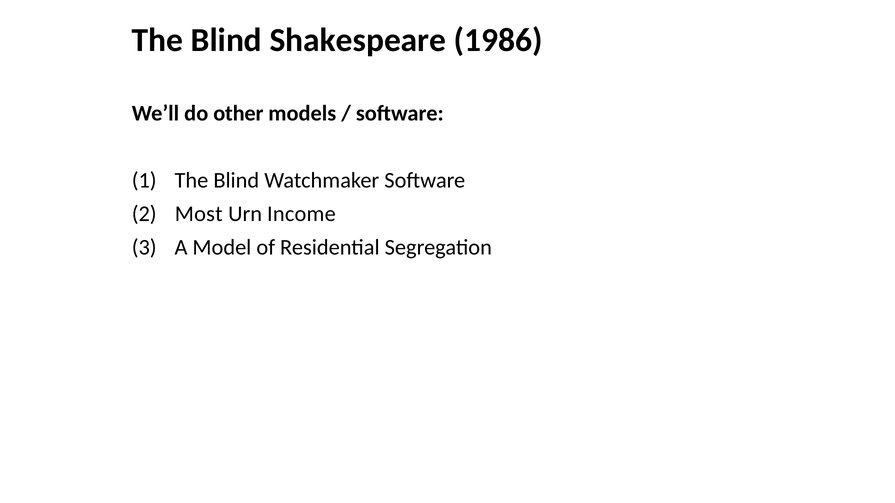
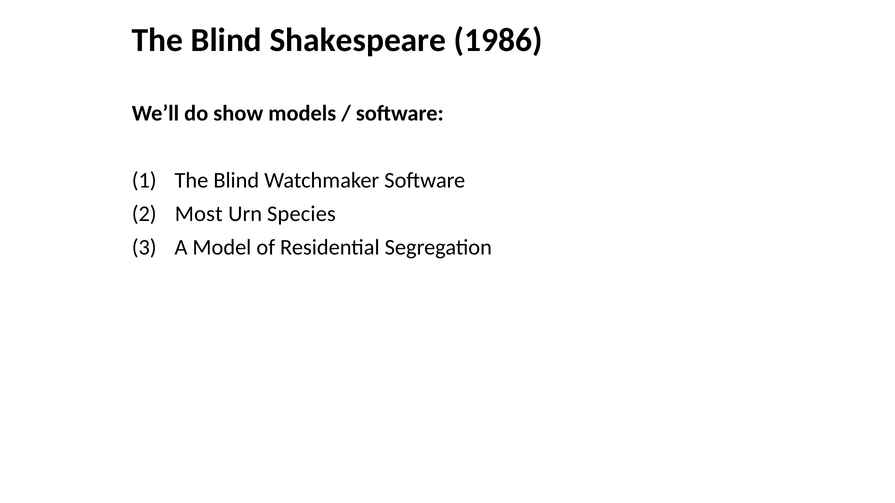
other: other -> show
Income: Income -> Species
